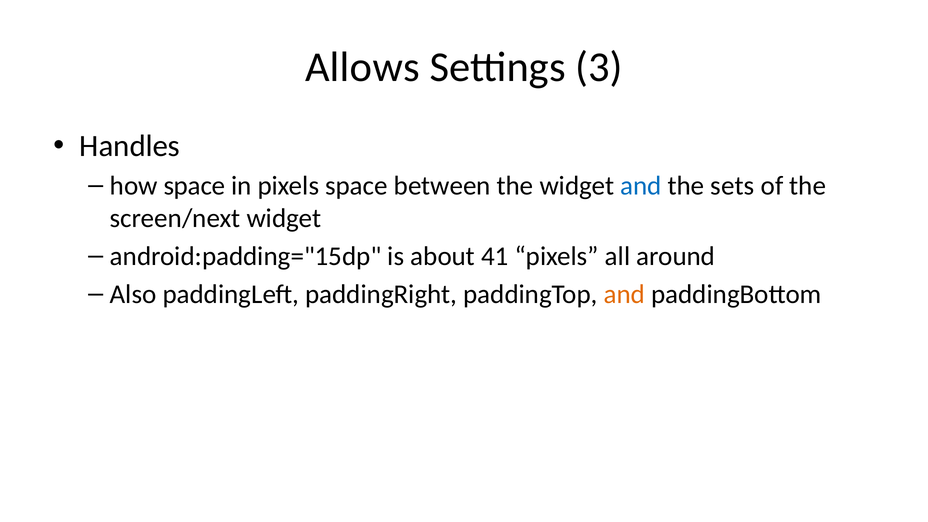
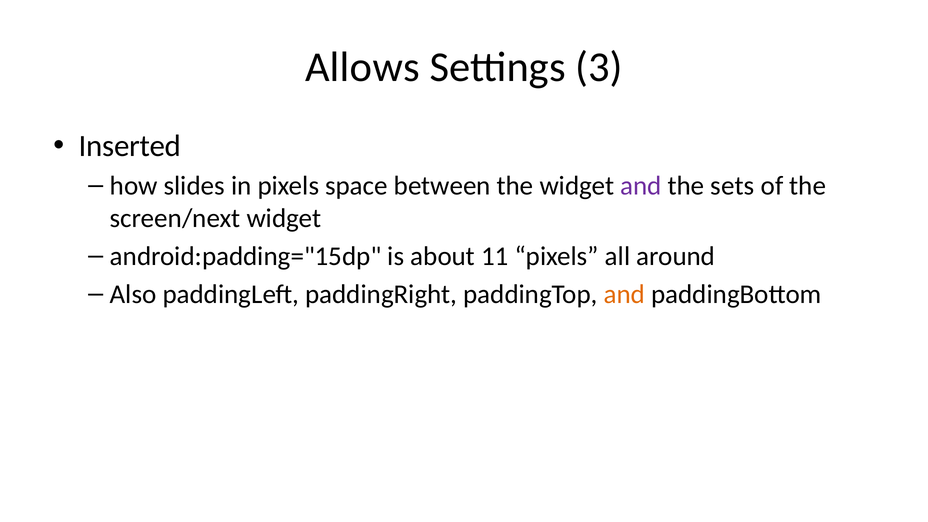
Handles: Handles -> Inserted
how space: space -> slides
and at (641, 186) colour: blue -> purple
41: 41 -> 11
